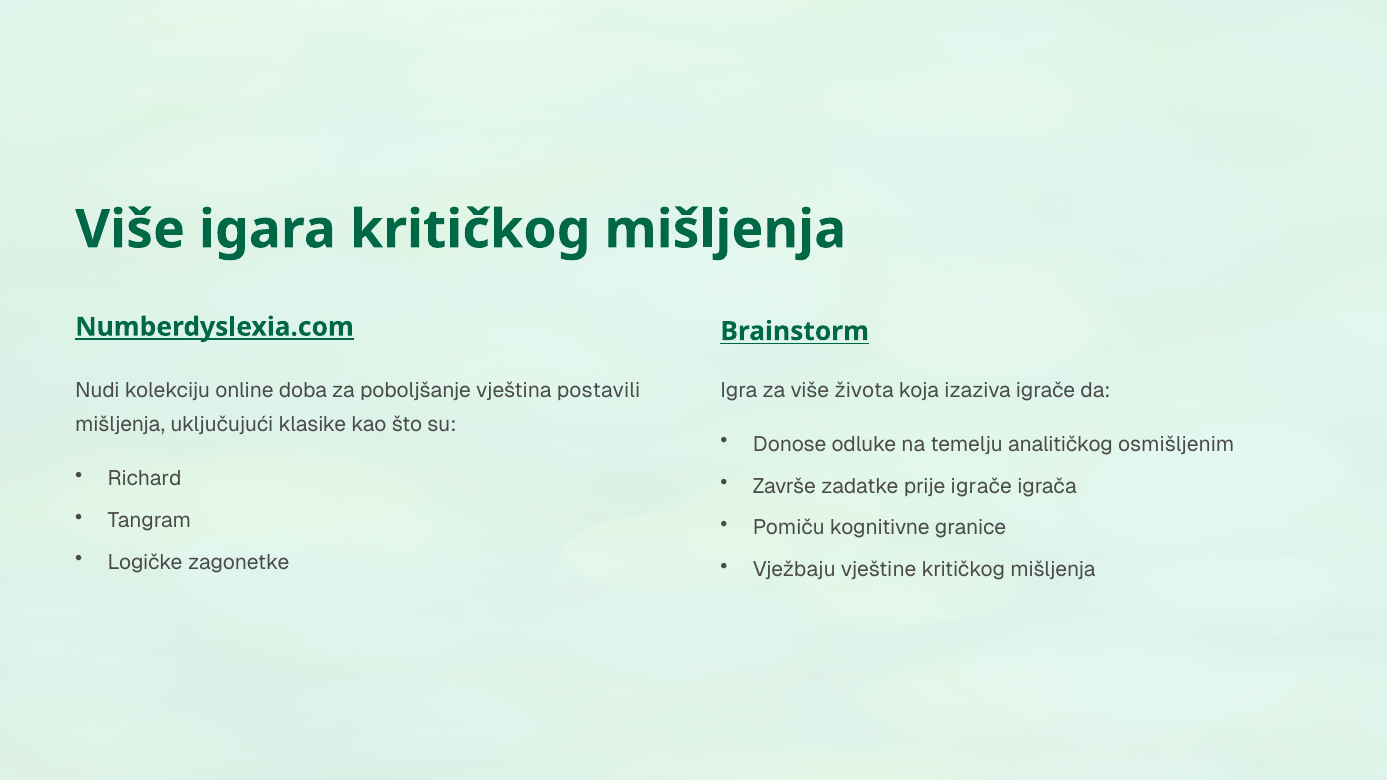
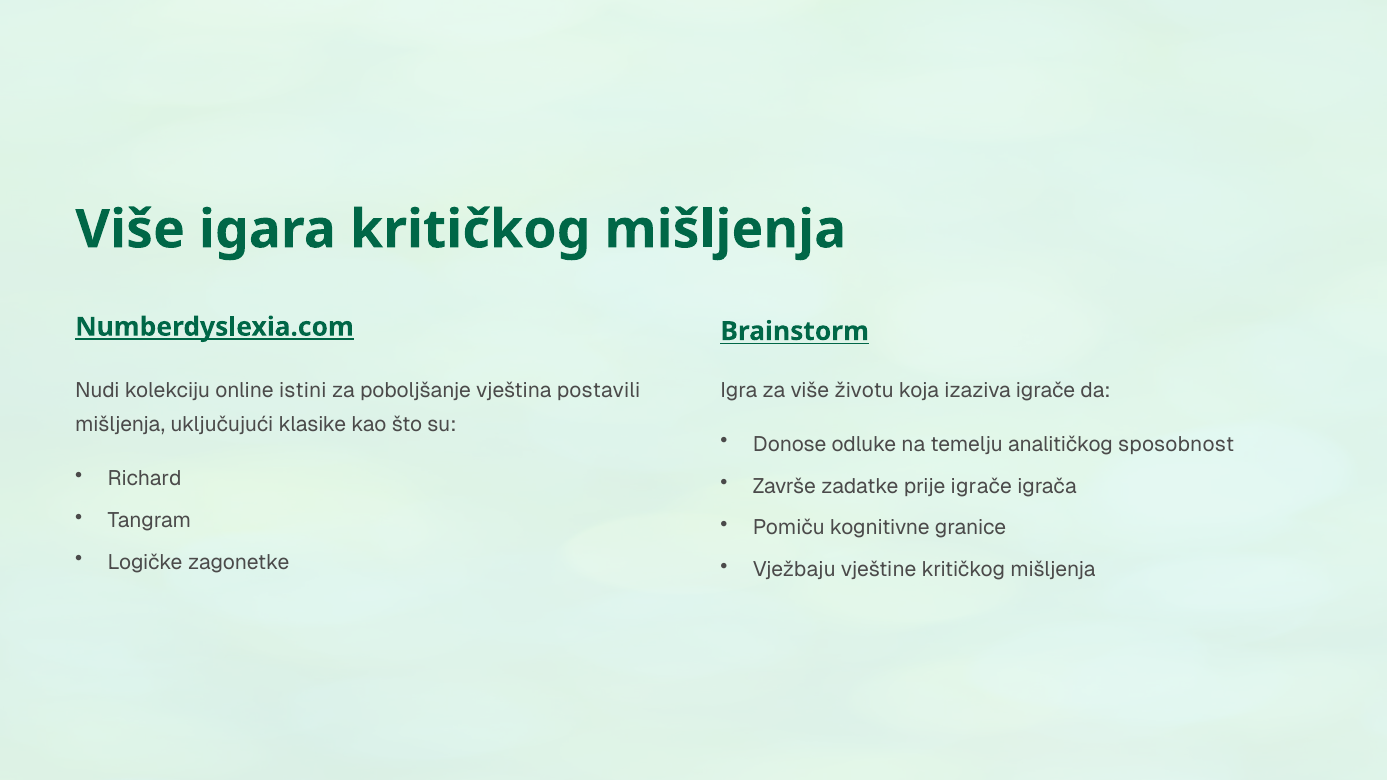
doba: doba -> istini
života: života -> životu
osmišljenim: osmišljenim -> sposobnost
